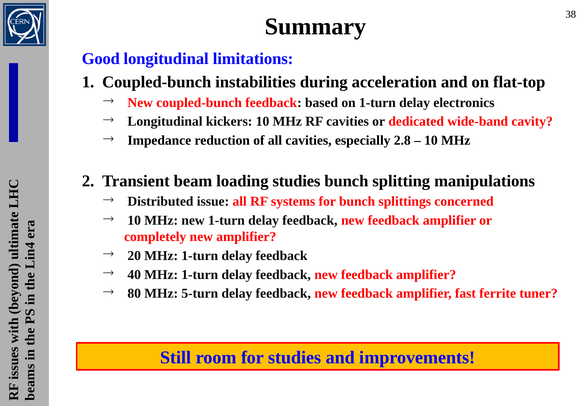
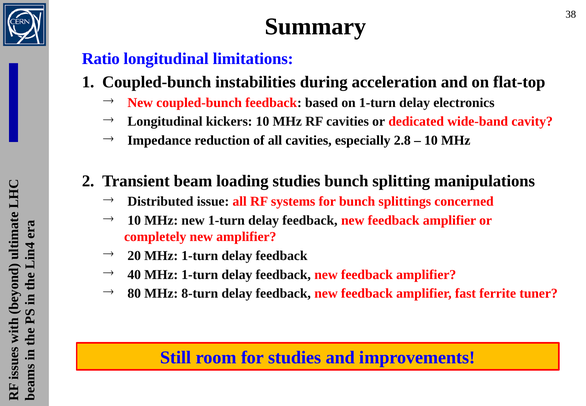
Good: Good -> Ratio
5-turn: 5-turn -> 8-turn
